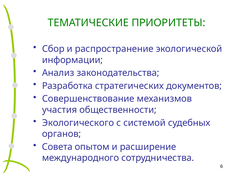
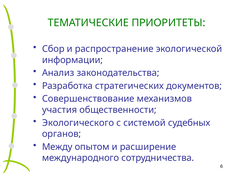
Совета: Совета -> Между
